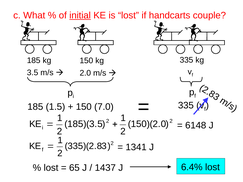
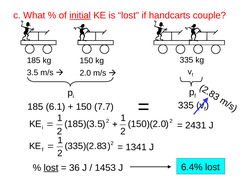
1.5: 1.5 -> 6.1
7.0: 7.0 -> 7.7
6148: 6148 -> 2431
lost at (51, 168) underline: none -> present
65: 65 -> 36
1437: 1437 -> 1453
